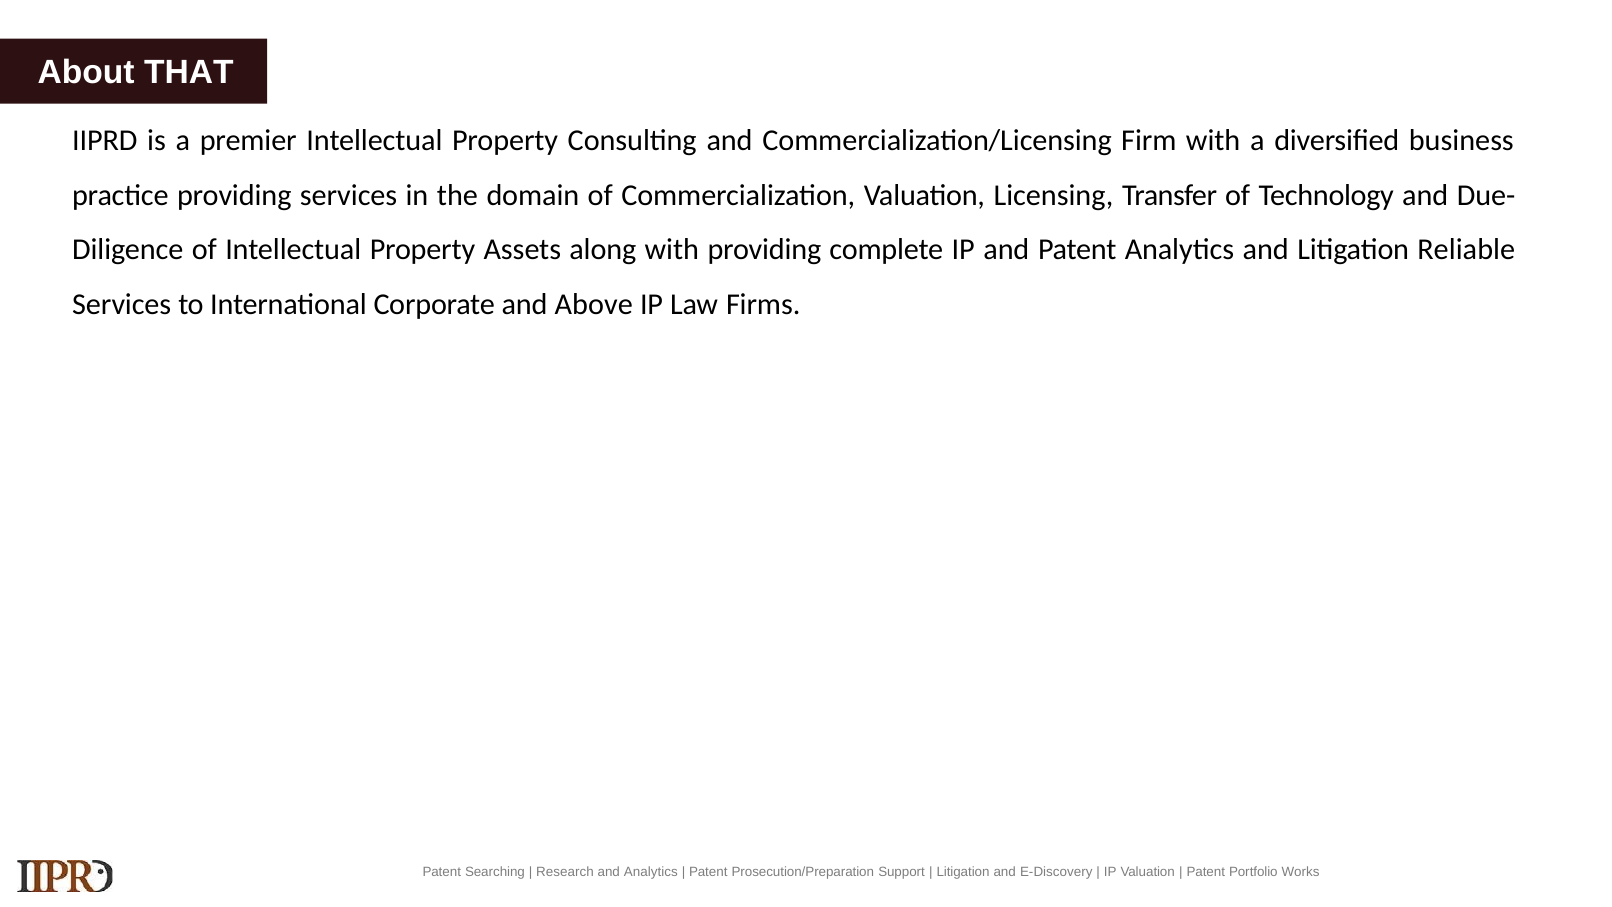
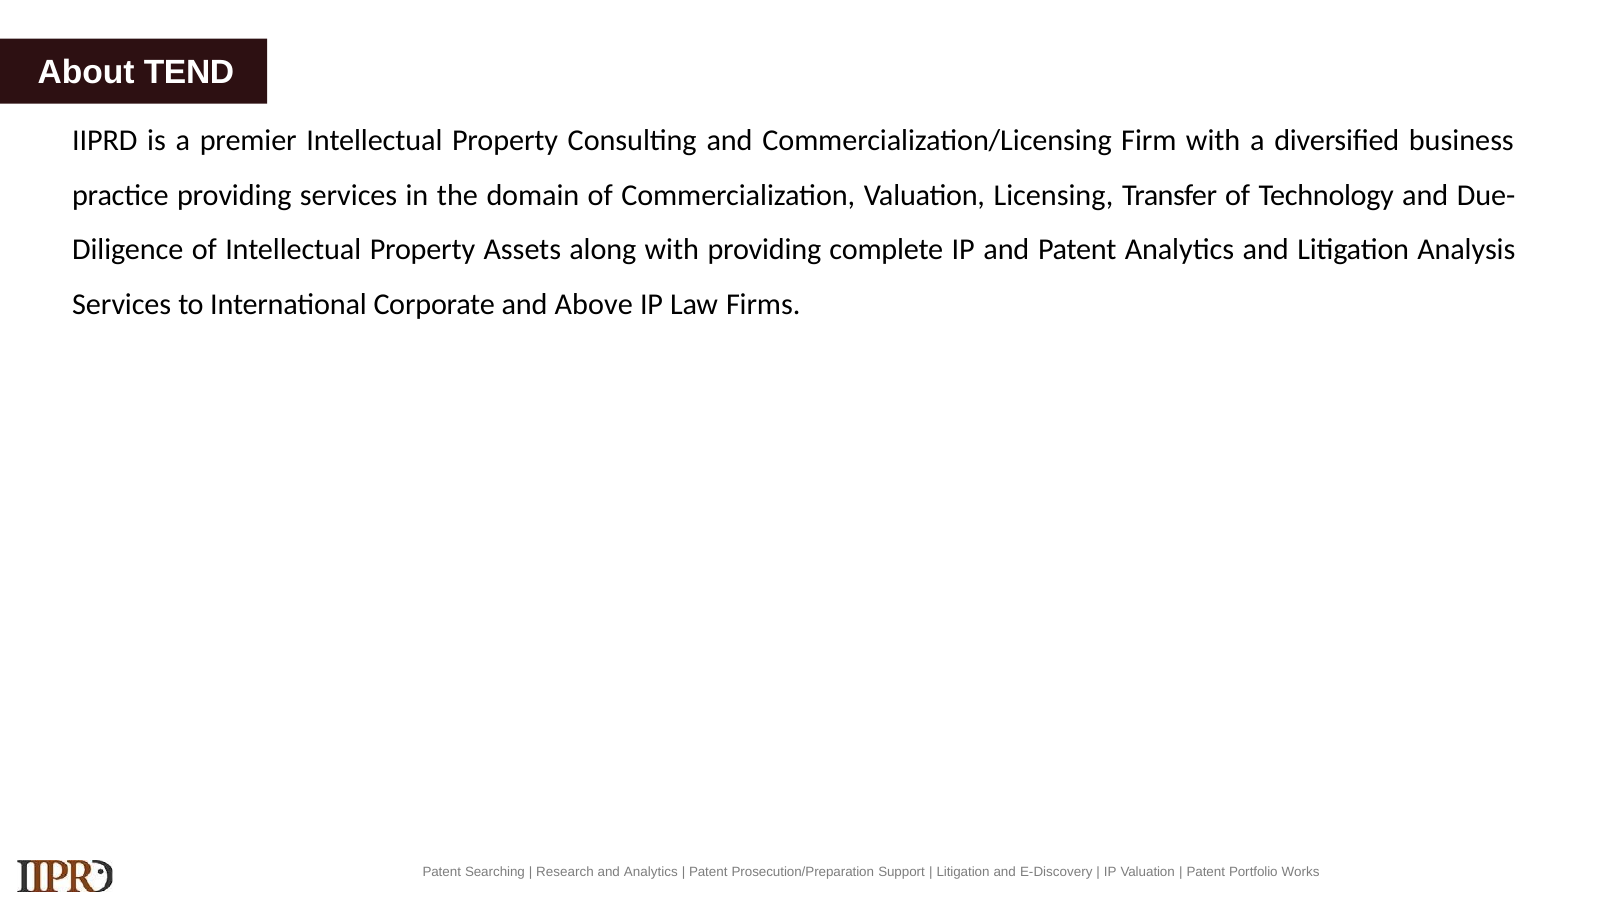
THAT: THAT -> TEND
Reliable: Reliable -> Analysis
